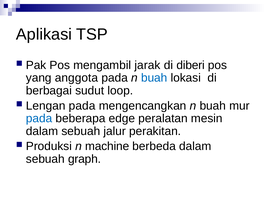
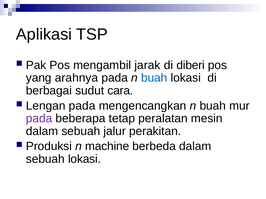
anggota: anggota -> arahnya
loop: loop -> cara
pada at (39, 119) colour: blue -> purple
edge: edge -> tetap
sebuah graph: graph -> lokasi
